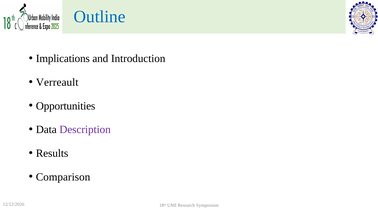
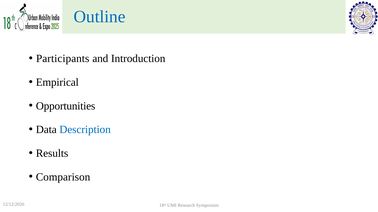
Implications: Implications -> Participants
Verreault: Verreault -> Empirical
Description colour: purple -> blue
